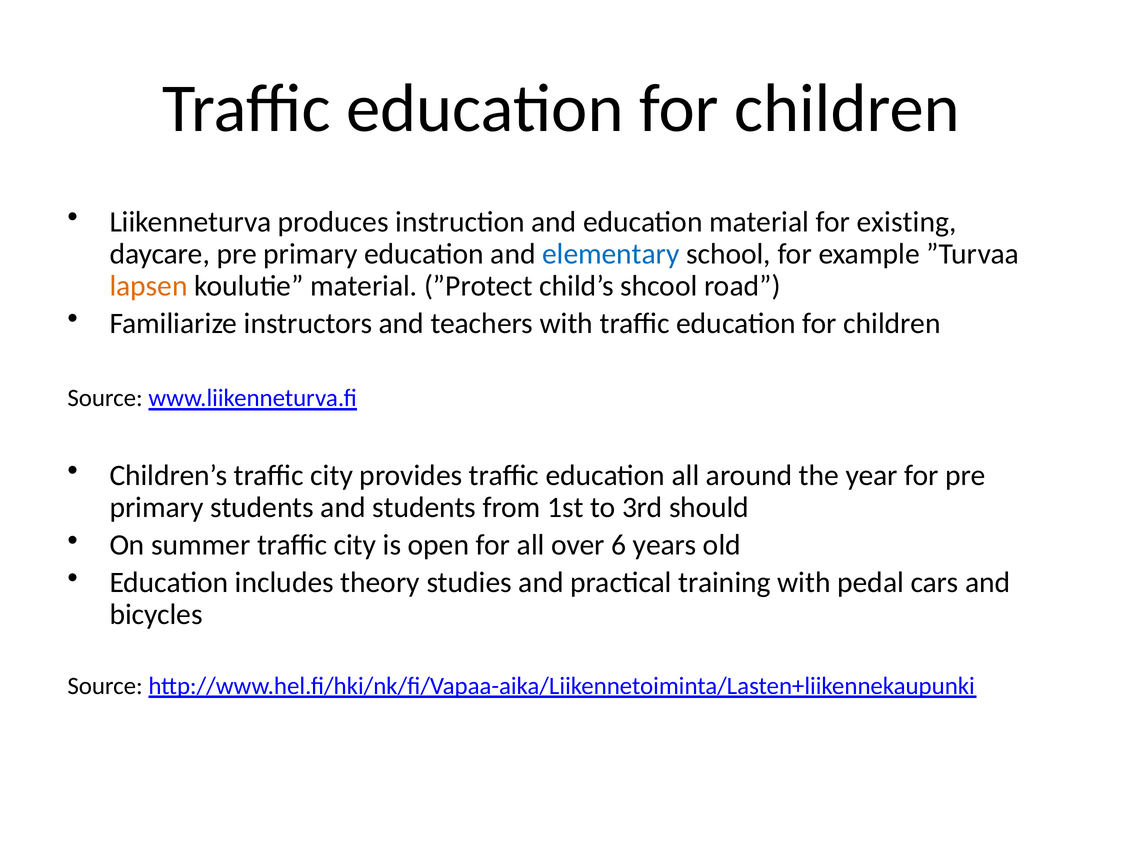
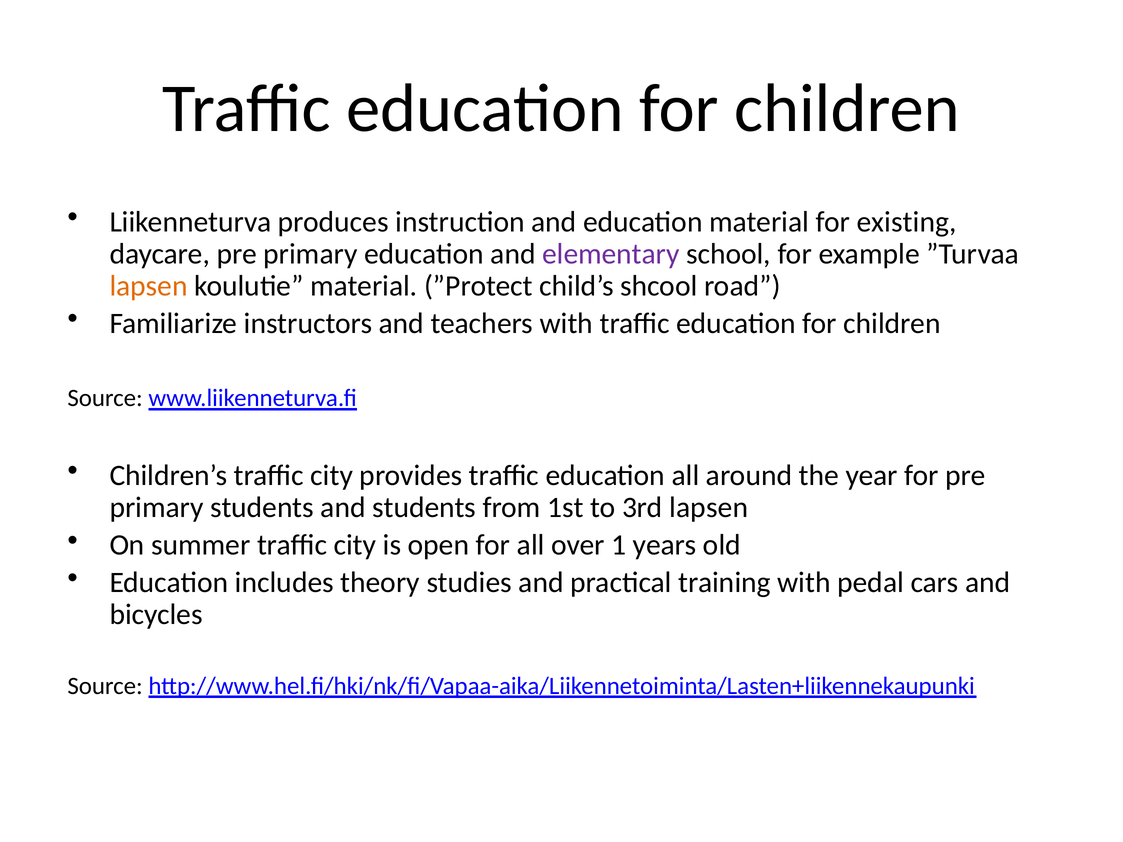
elementary colour: blue -> purple
3rd should: should -> lapsen
6: 6 -> 1
